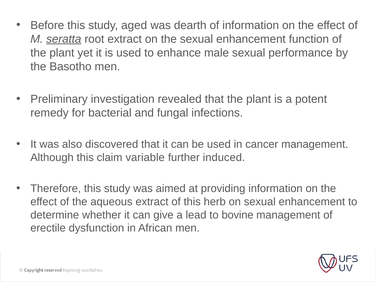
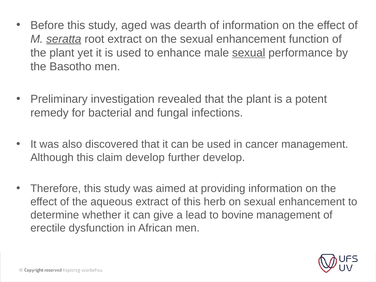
sexual at (249, 53) underline: none -> present
claim variable: variable -> develop
further induced: induced -> develop
